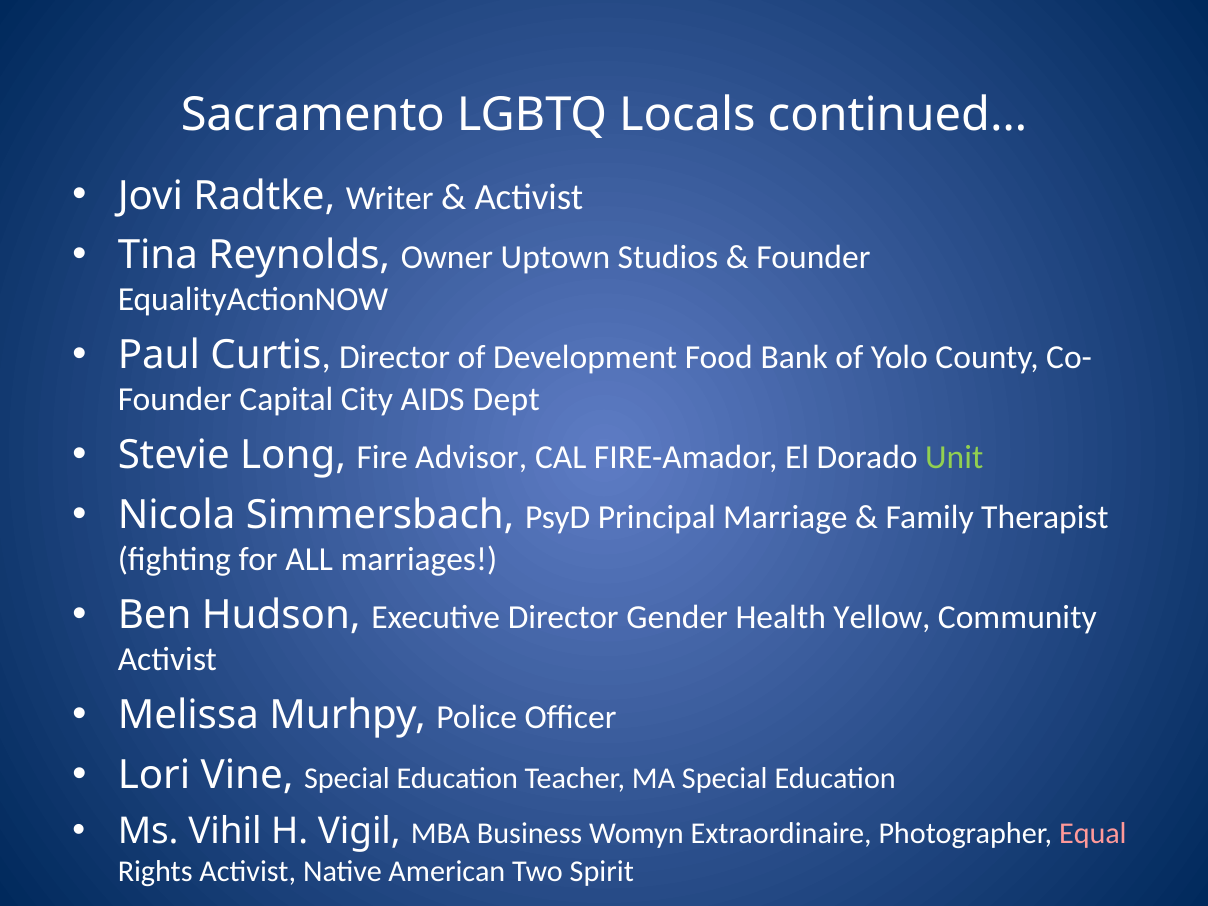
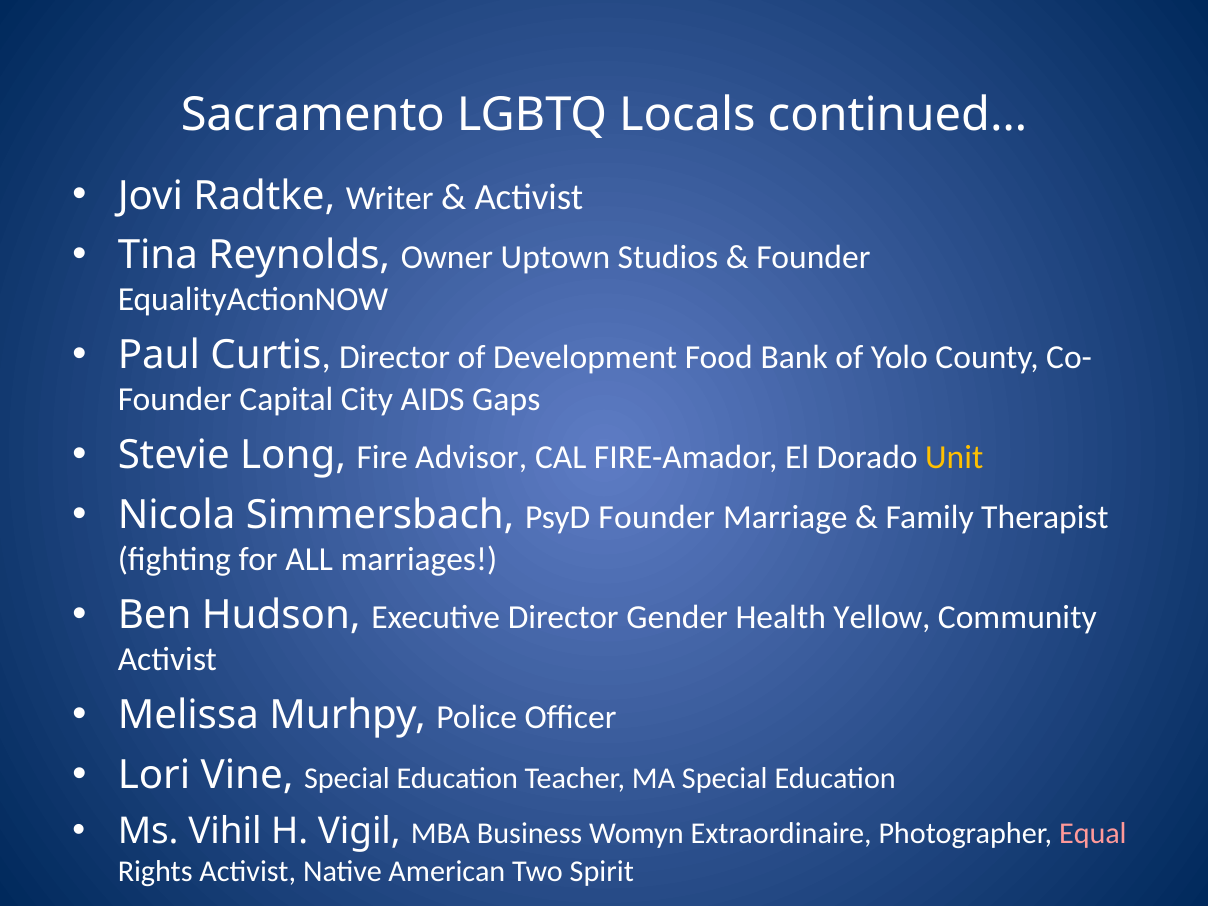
Dept: Dept -> Gaps
Unit colour: light green -> yellow
PsyD Principal: Principal -> Founder
